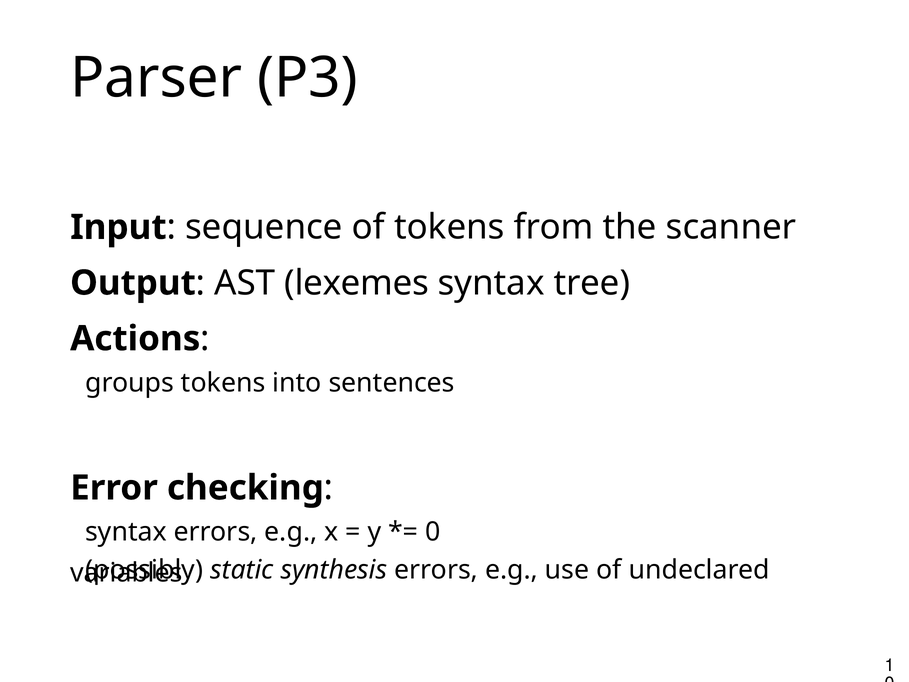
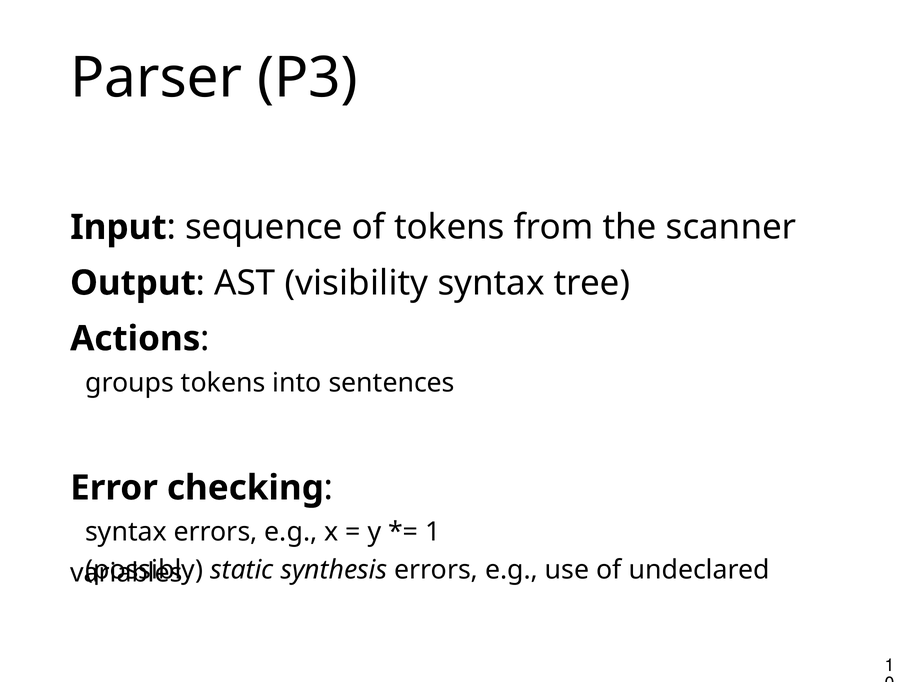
lexemes: lexemes -> visibility
0 at (433, 532): 0 -> 1
